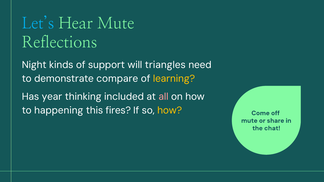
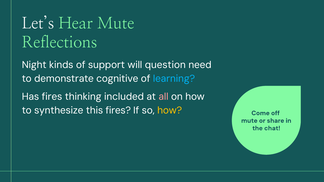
Let’s colour: light blue -> white
triangles: triangles -> question
compare: compare -> cognitive
learning colour: yellow -> light blue
Has year: year -> fires
happening: happening -> synthesize
